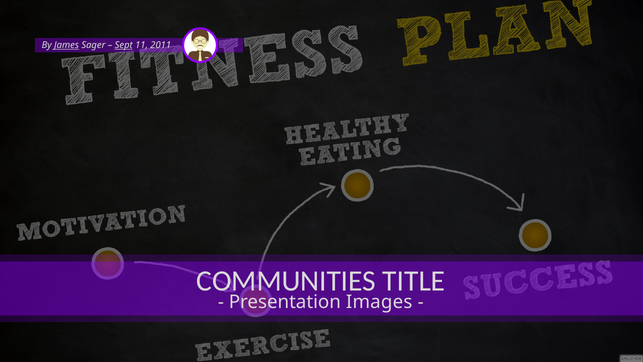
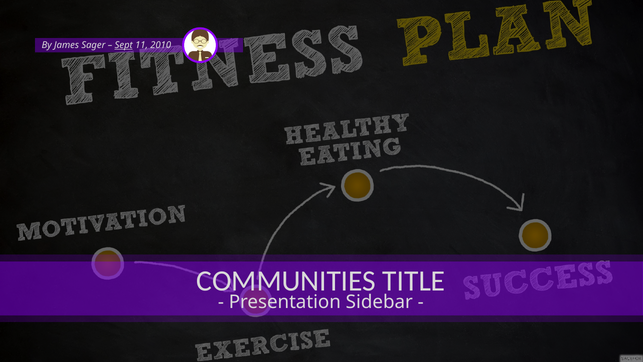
James underline: present -> none
2011: 2011 -> 2010
Images: Images -> Sidebar
